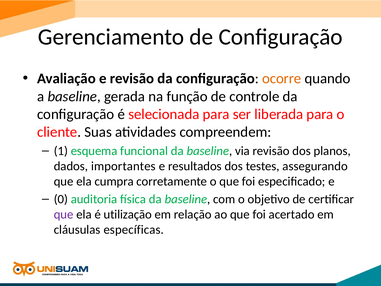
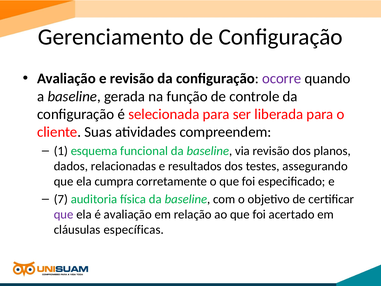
ocorre colour: orange -> purple
importantes: importantes -> relacionadas
0: 0 -> 7
é utilização: utilização -> avaliação
